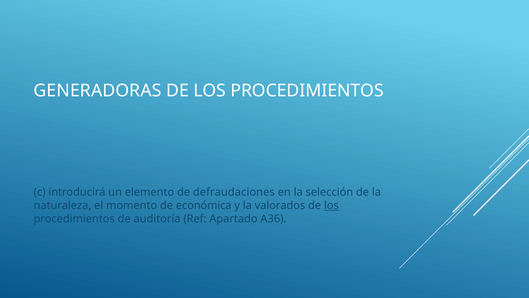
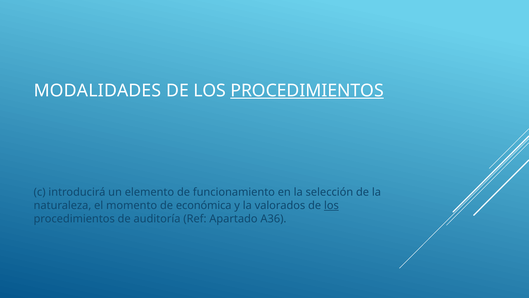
GENERADORAS: GENERADORAS -> MODALIDADES
PROCEDIMIENTOS at (307, 90) underline: none -> present
defraudaciones: defraudaciones -> funcionamiento
